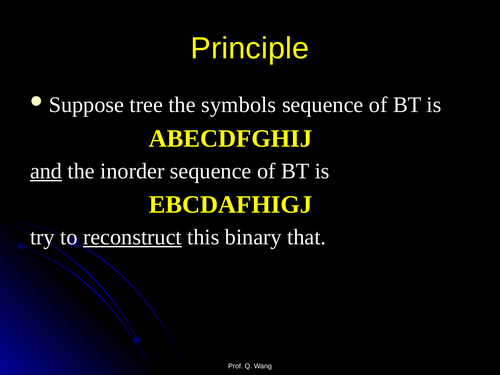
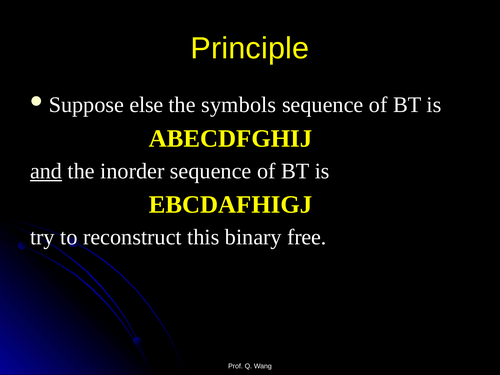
tree: tree -> else
reconstruct underline: present -> none
that: that -> free
